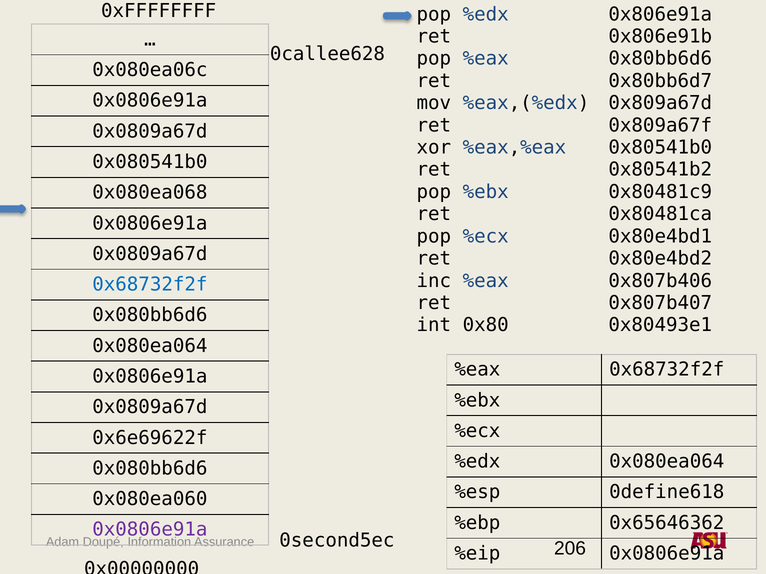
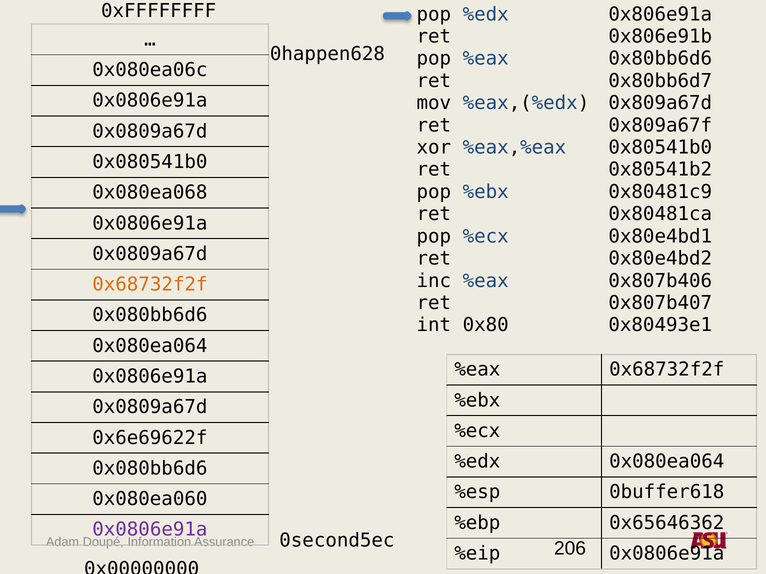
0callee628: 0callee628 -> 0happen628
0x68732f2f at (150, 285) colour: blue -> orange
0define618: 0define618 -> 0buffer618
